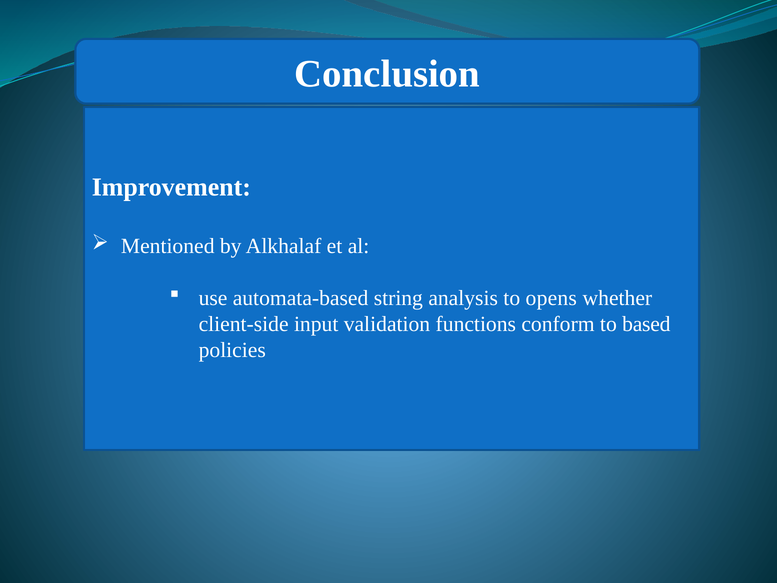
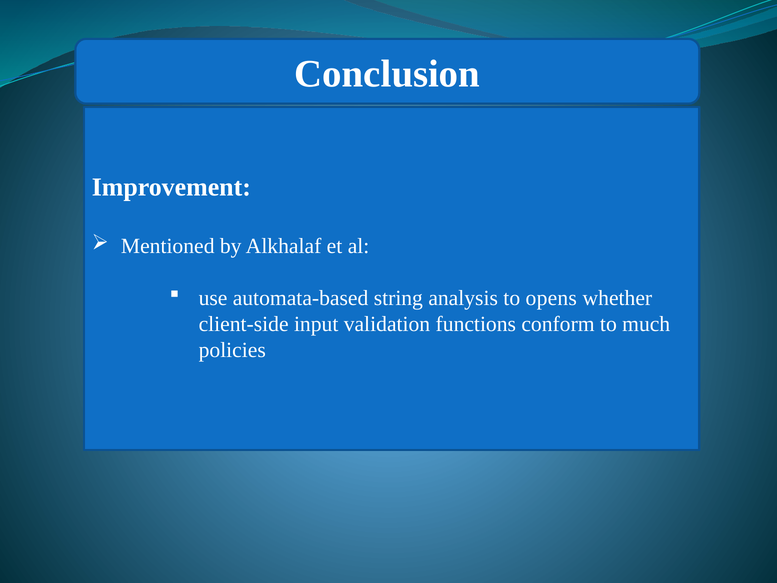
based: based -> much
